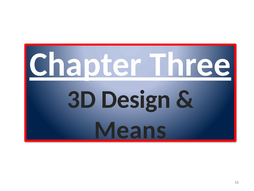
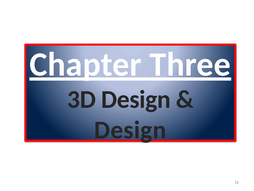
Means at (130, 130): Means -> Design
